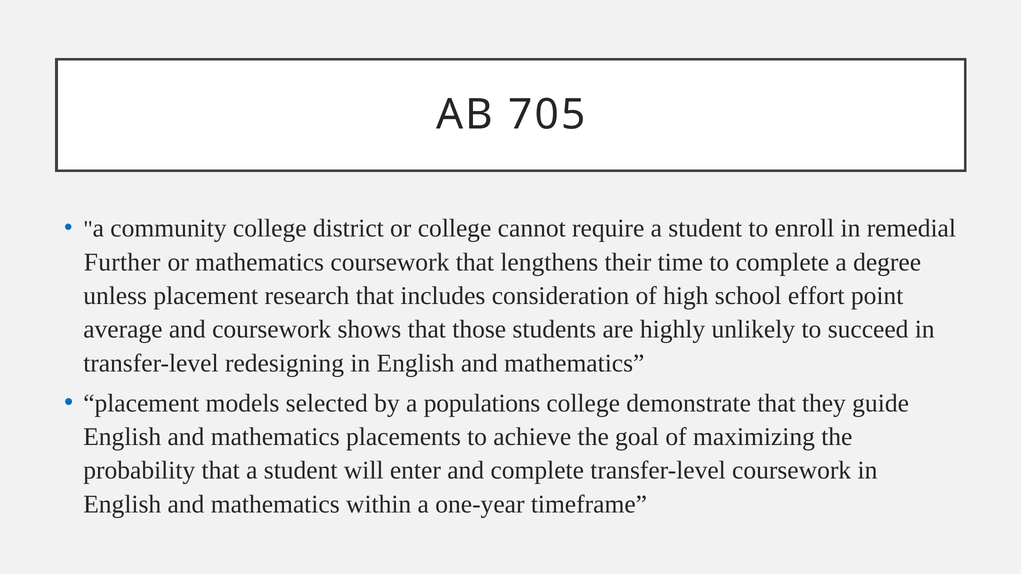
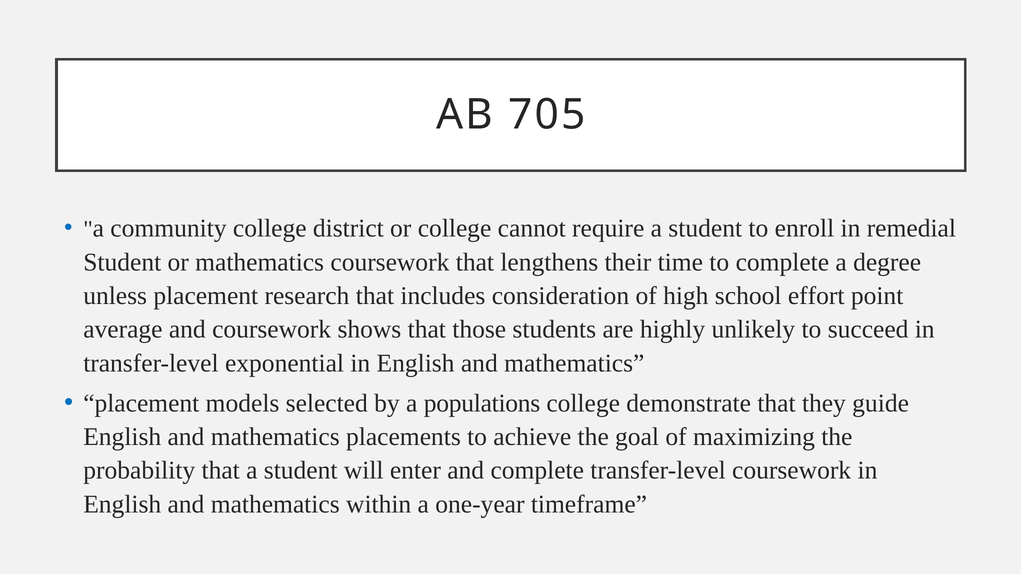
Further at (122, 262): Further -> Student
redesigning: redesigning -> exponential
